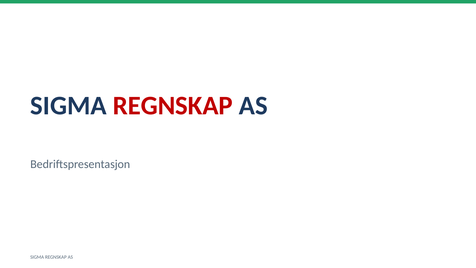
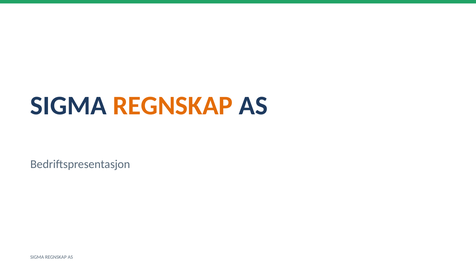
REGNSKAP at (173, 106) colour: red -> orange
